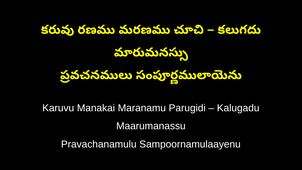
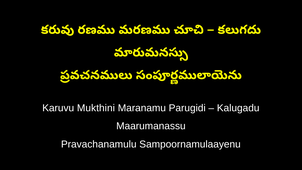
Manakai: Manakai -> Mukthini
